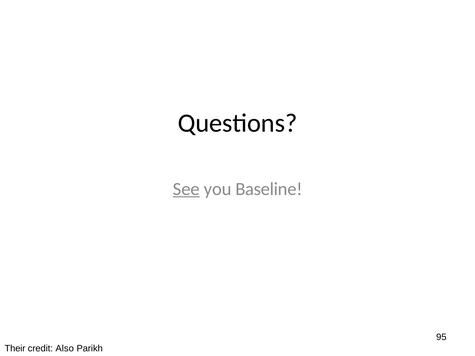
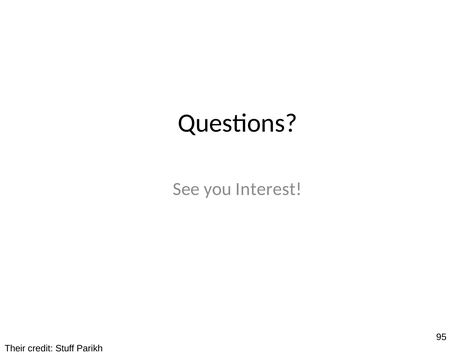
See underline: present -> none
Baseline: Baseline -> Interest
Also: Also -> Stuff
